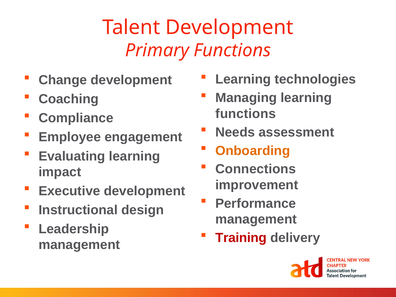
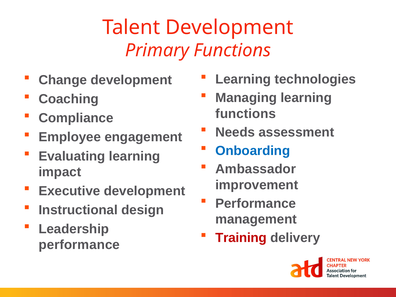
Onboarding colour: orange -> blue
Connections: Connections -> Ambassador
management at (79, 245): management -> performance
